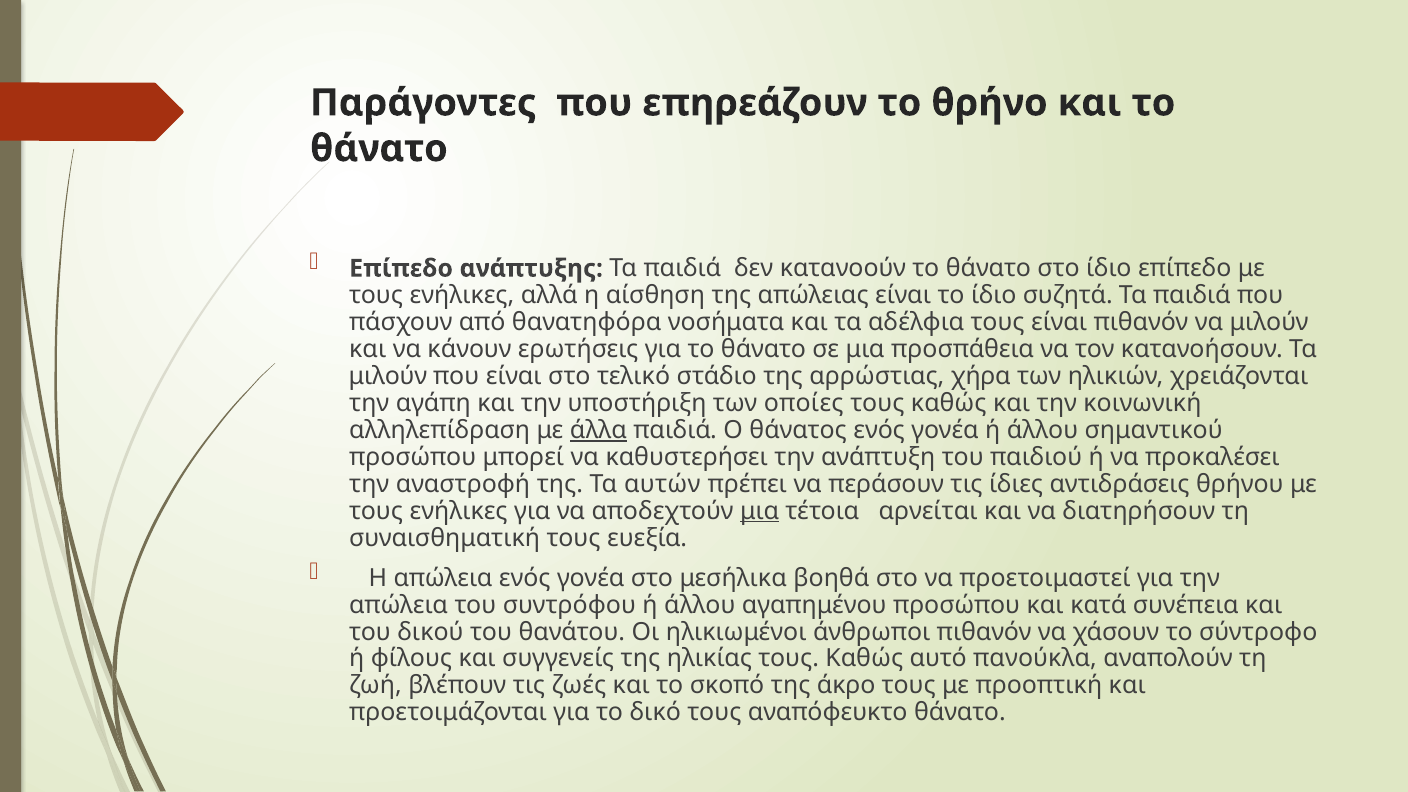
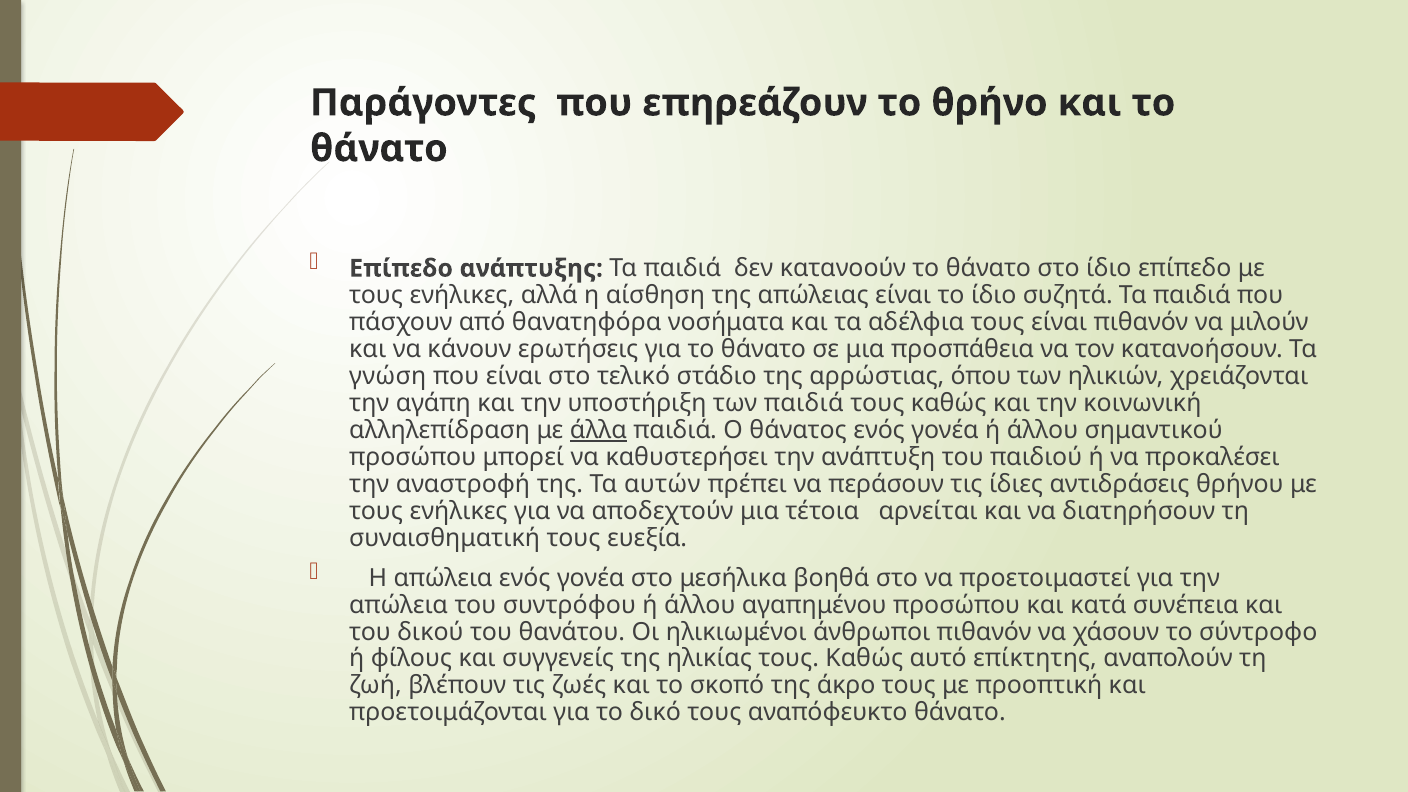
μιλούν at (388, 376): μιλούν -> γνώση
χήρα: χήρα -> όπου
των οποίες: οποίες -> παιδιά
μια at (760, 511) underline: present -> none
πανούκλα: πανούκλα -> επίκτητης
